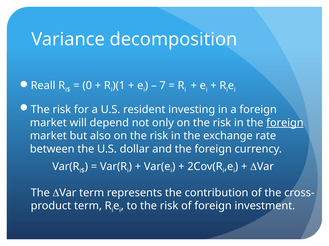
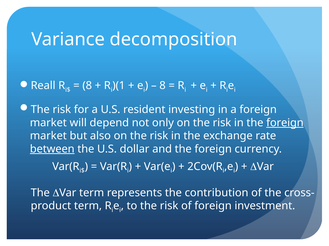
0 at (87, 86): 0 -> 8
7 at (163, 86): 7 -> 8
between underline: none -> present
